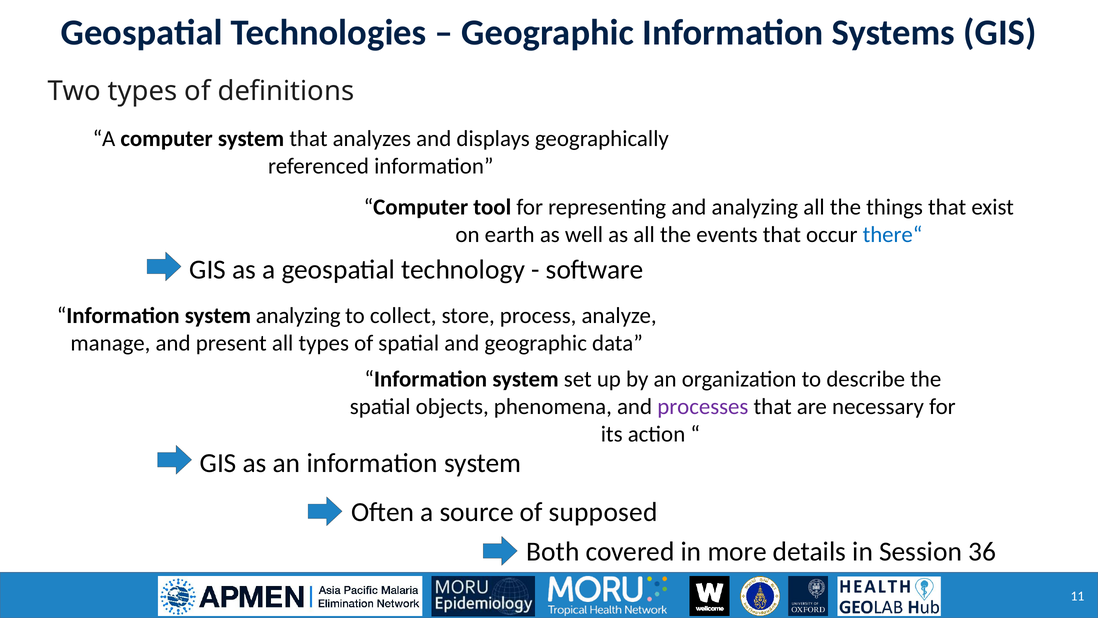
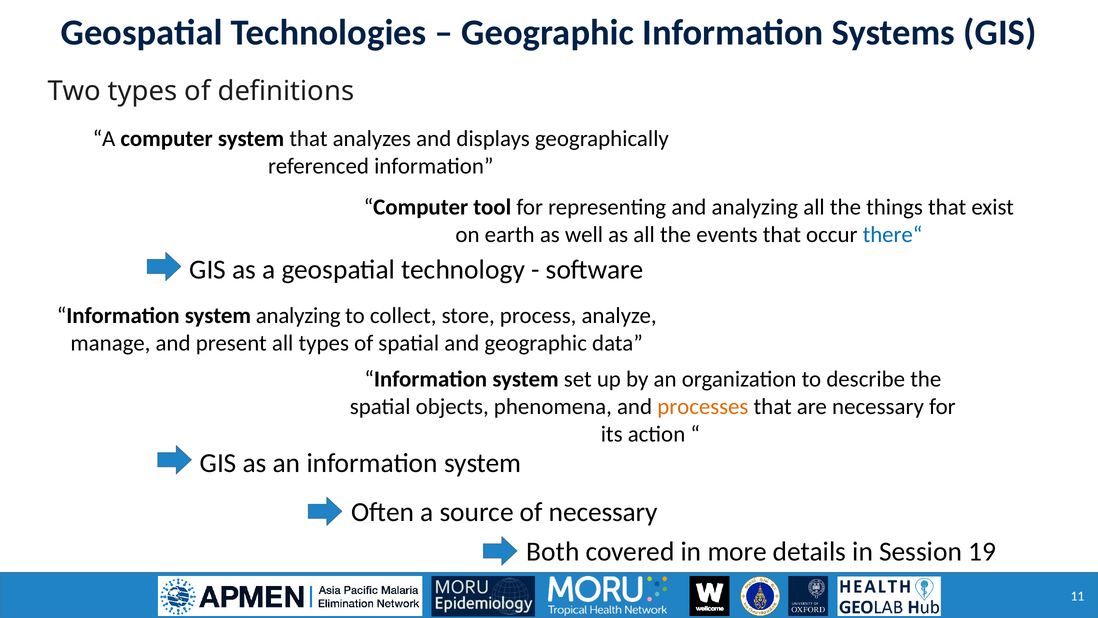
processes colour: purple -> orange
of supposed: supposed -> necessary
36: 36 -> 19
